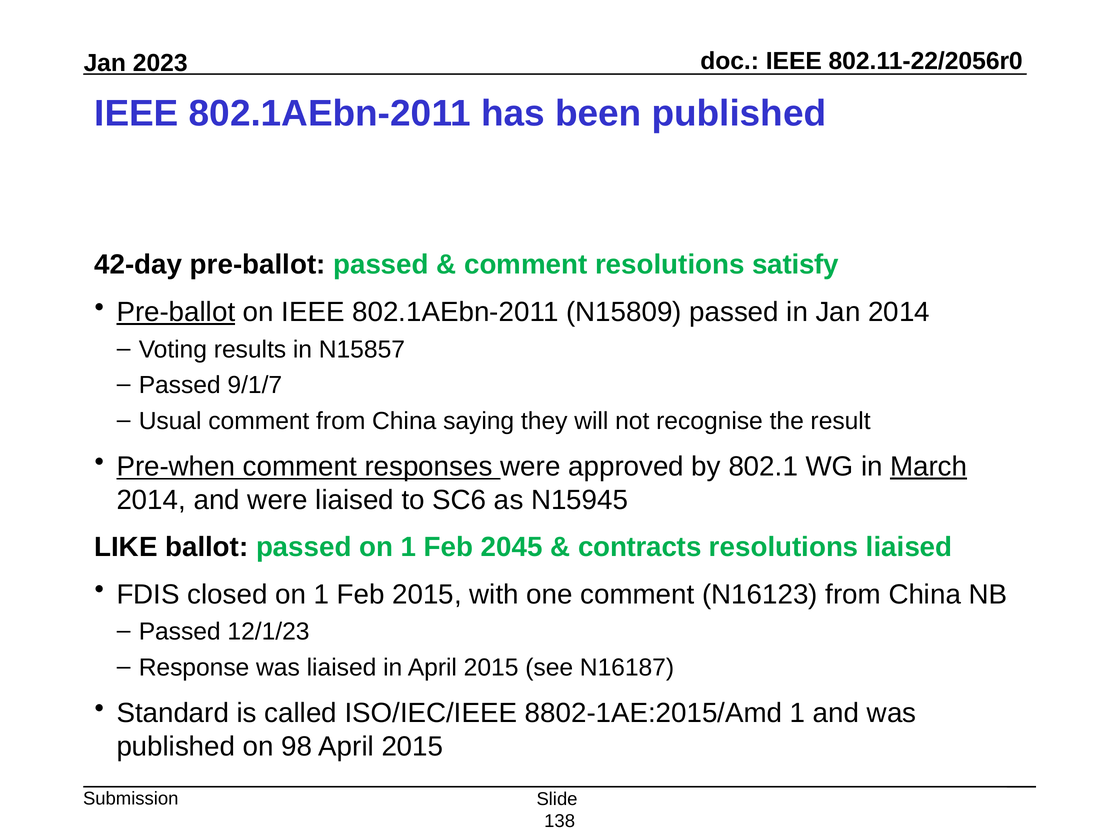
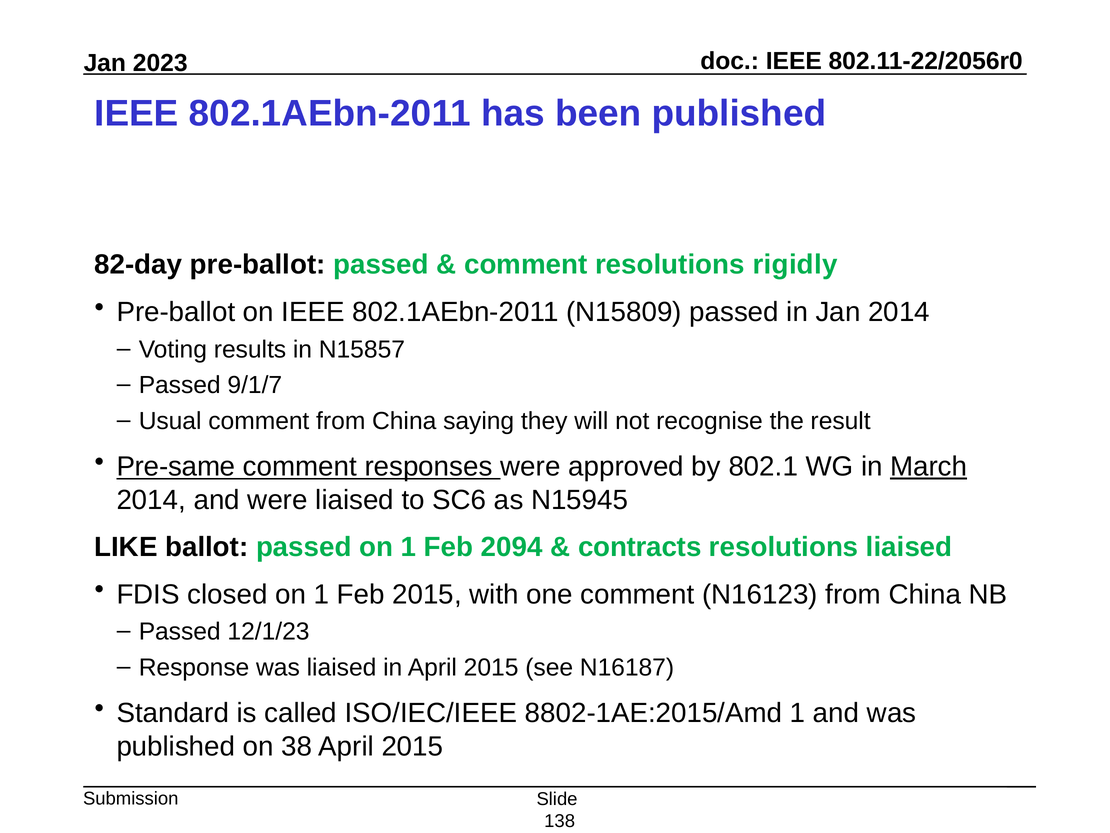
42-day: 42-day -> 82-day
satisfy: satisfy -> rigidly
Pre-ballot at (176, 312) underline: present -> none
Pre-when: Pre-when -> Pre-same
2045: 2045 -> 2094
98: 98 -> 38
